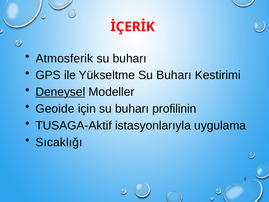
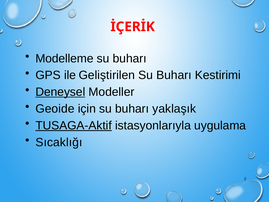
Atmosferik: Atmosferik -> Modelleme
Yükseltme: Yükseltme -> Geliştirilen
profilinin: profilinin -> yaklaşık
TUSAGA-Aktif underline: none -> present
